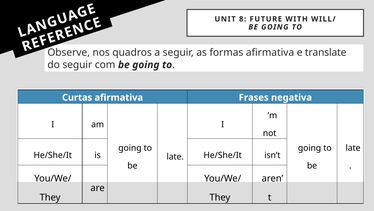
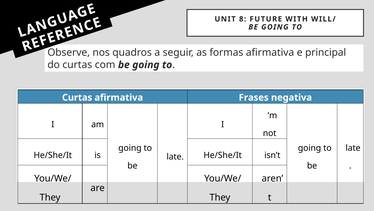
translate: translate -> principal
do seguir: seguir -> curtas
